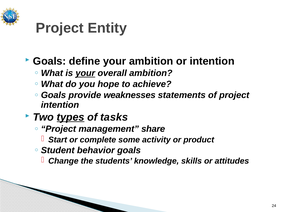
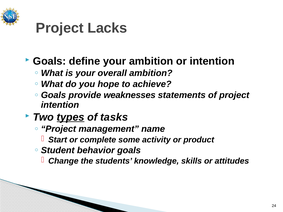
Entity: Entity -> Lacks
your at (85, 73) underline: present -> none
share: share -> name
